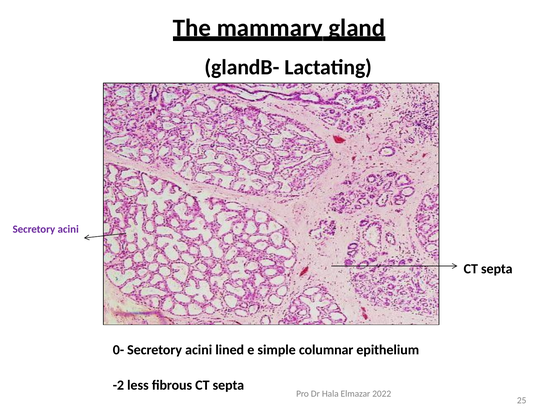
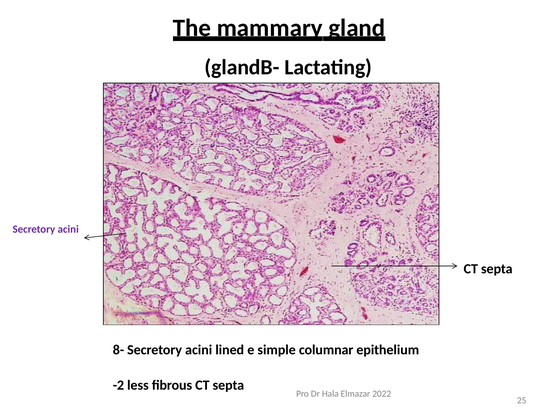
0-: 0- -> 8-
